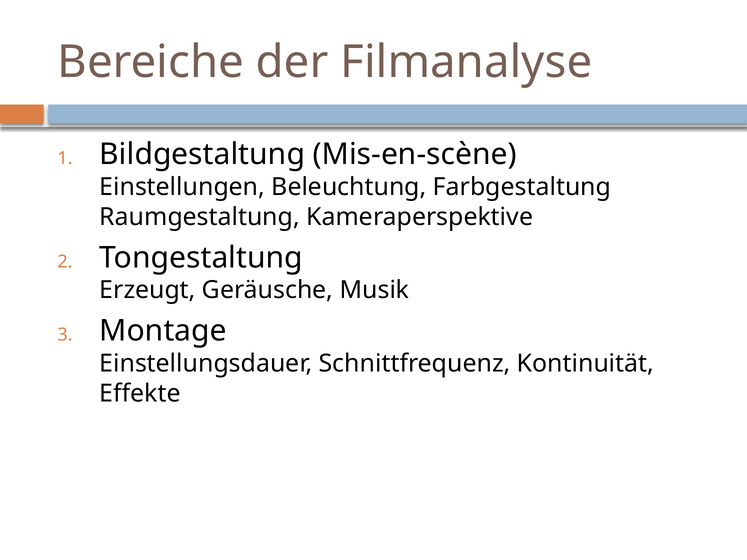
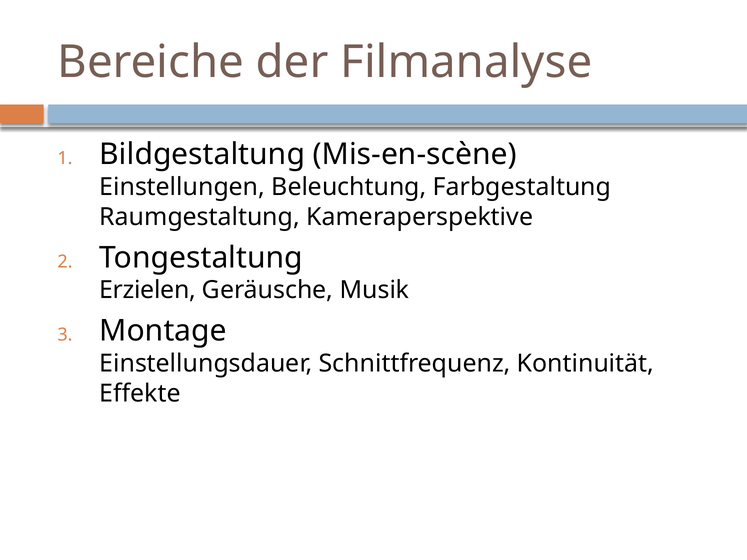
Erzeugt: Erzeugt -> Erzielen
